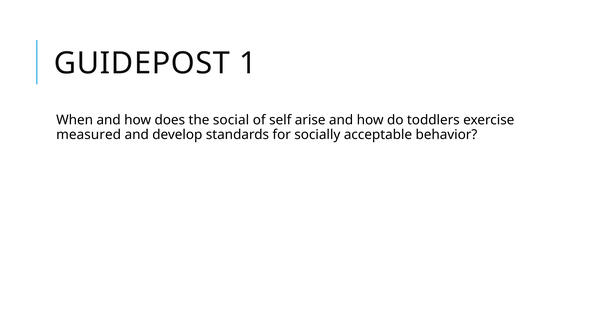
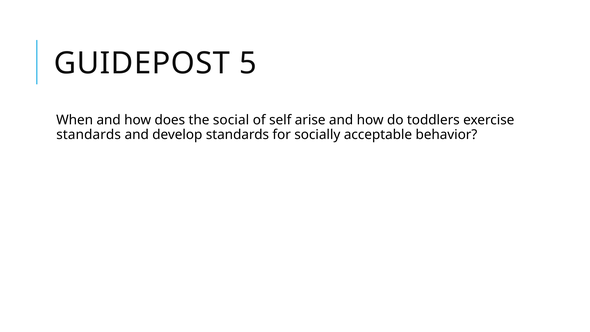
1: 1 -> 5
measured at (89, 135): measured -> standards
